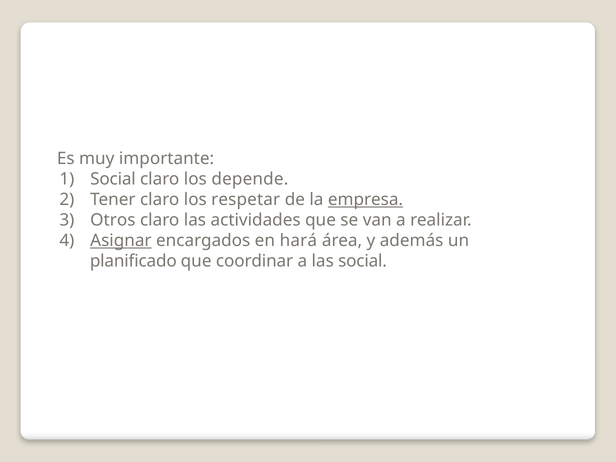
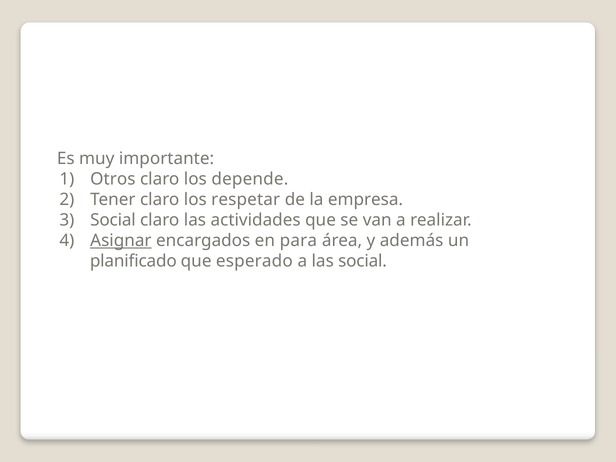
Social at (113, 179): Social -> Otros
empresa underline: present -> none
Otros at (113, 220): Otros -> Social
hará: hará -> para
coordinar: coordinar -> esperado
